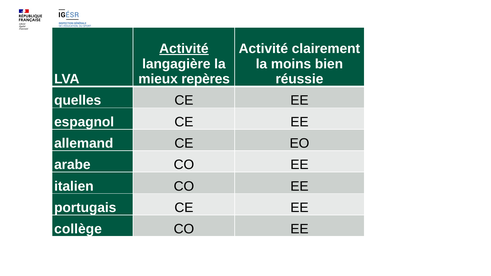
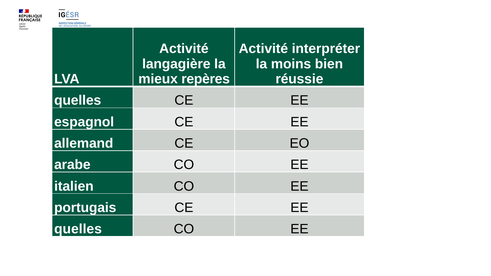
Activité at (184, 49) underline: present -> none
clairement: clairement -> interpréter
collège at (78, 229): collège -> quelles
